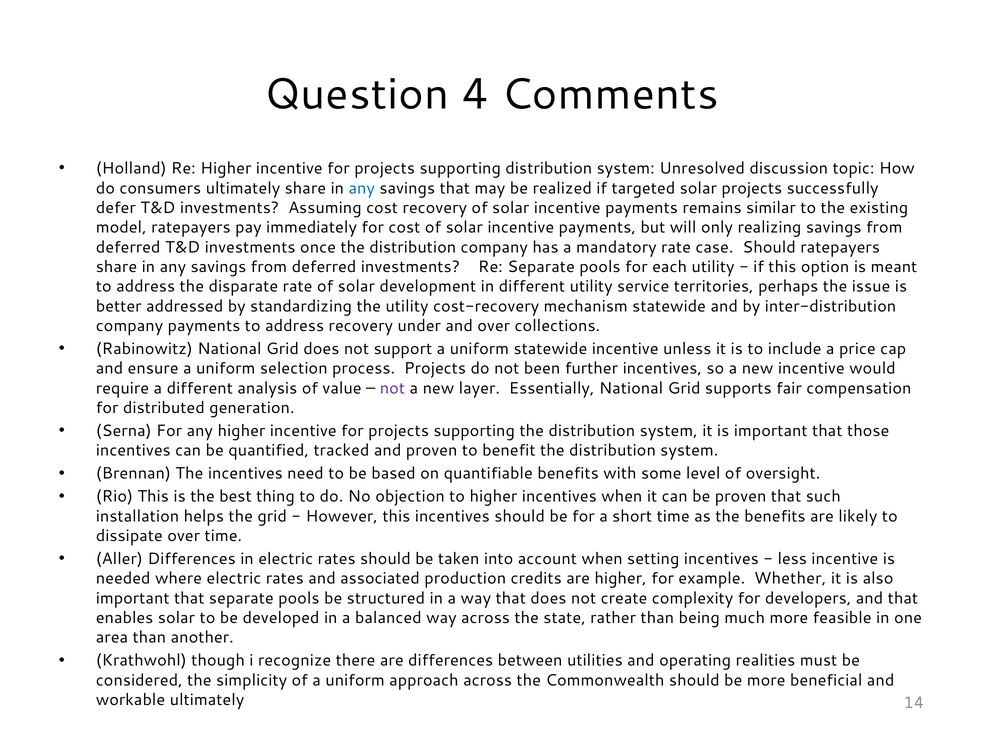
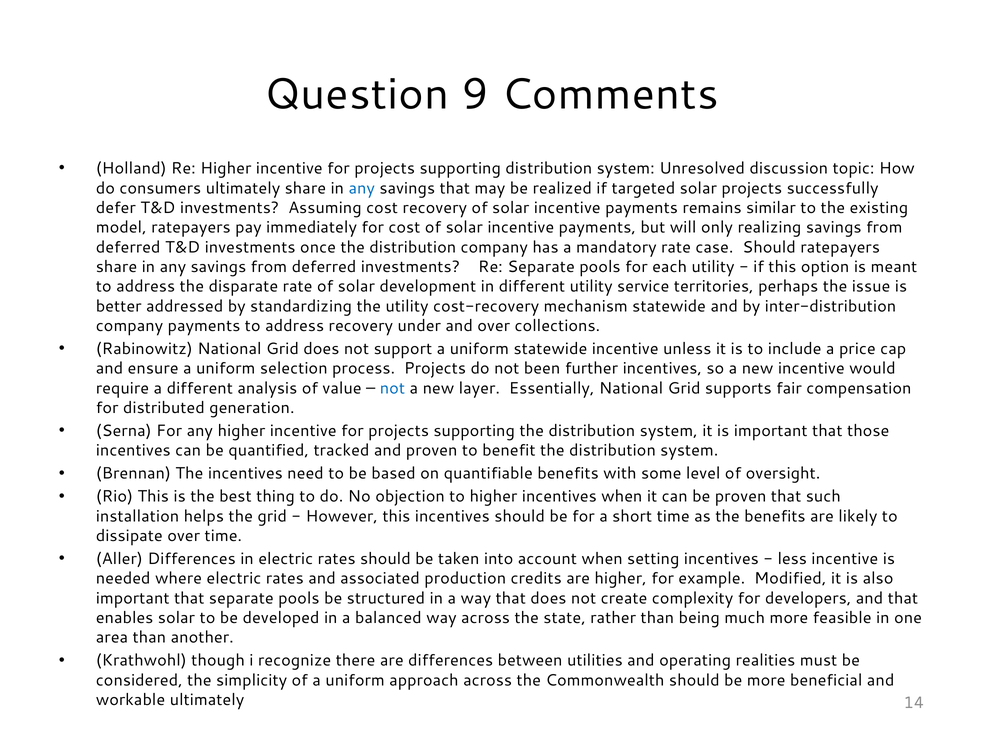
4: 4 -> 9
not at (392, 388) colour: purple -> blue
Whether: Whether -> Modified
